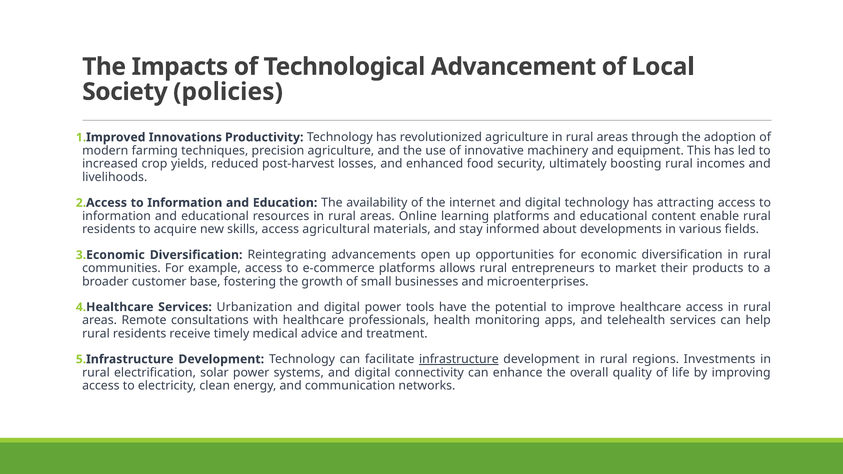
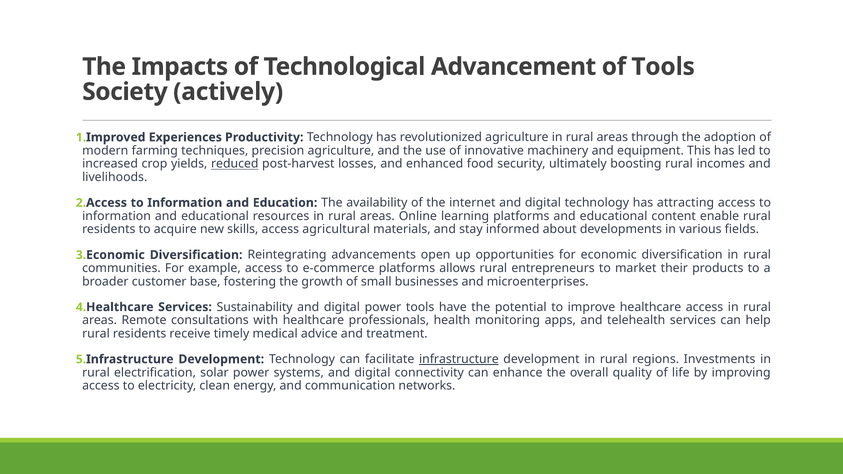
of Local: Local -> Tools
policies: policies -> actively
Innovations: Innovations -> Experiences
reduced underline: none -> present
Urbanization: Urbanization -> Sustainability
